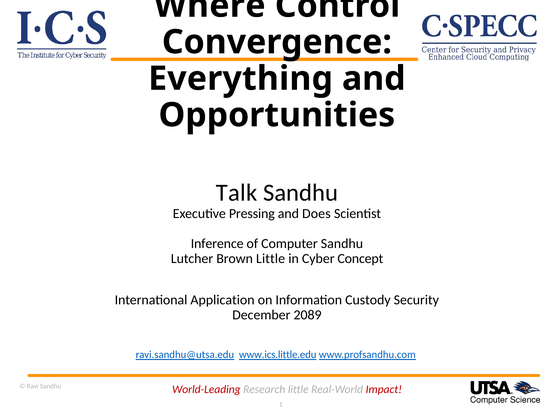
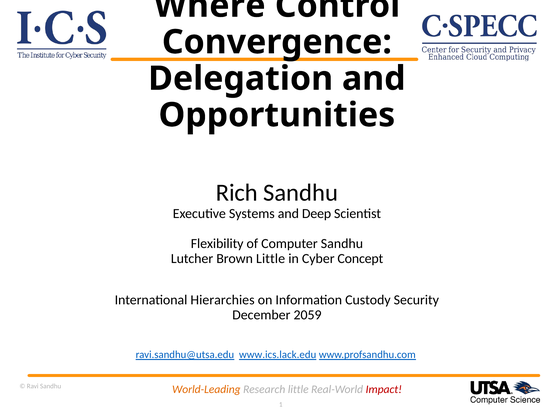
Everything: Everything -> Delegation
Talk: Talk -> Rich
Pressing: Pressing -> Systems
Does: Does -> Deep
Inference: Inference -> Flexibility
Application: Application -> Hierarchies
2089: 2089 -> 2059
www.ics.little.edu: www.ics.little.edu -> www.ics.lack.edu
World-Leading colour: red -> orange
